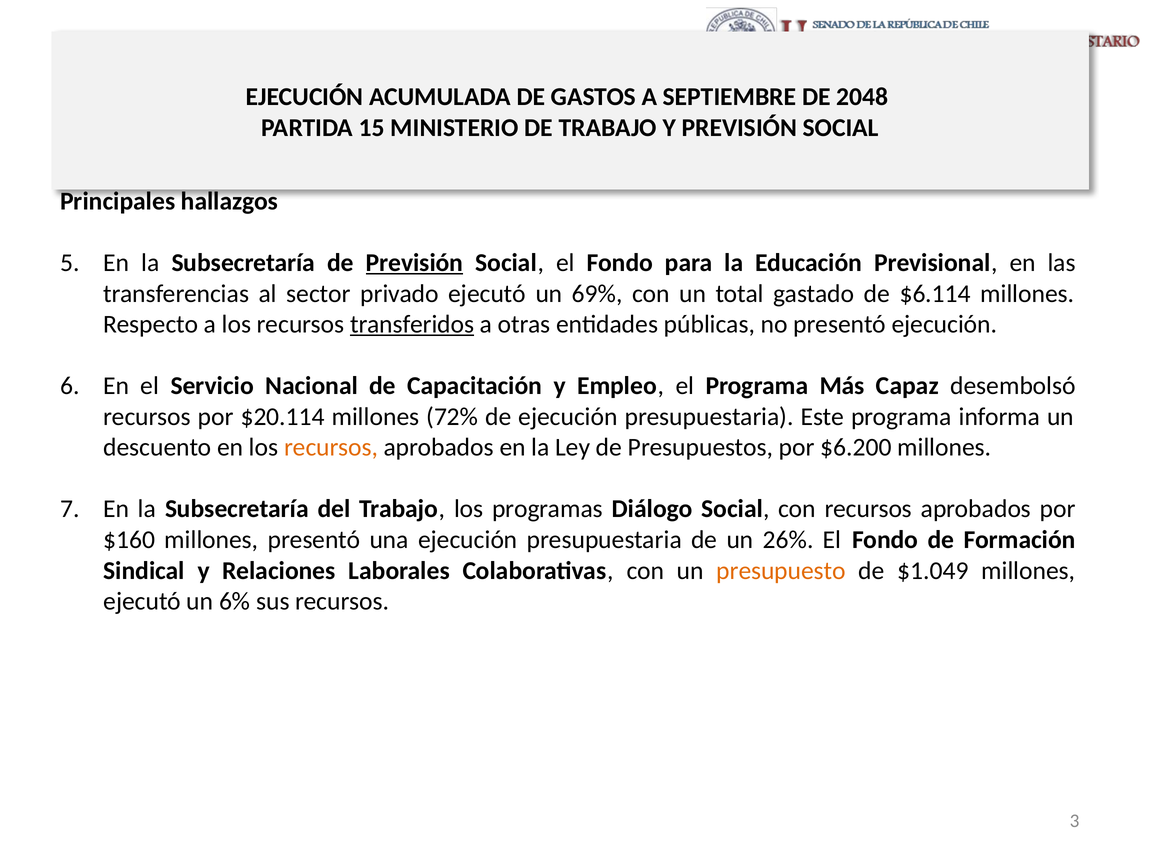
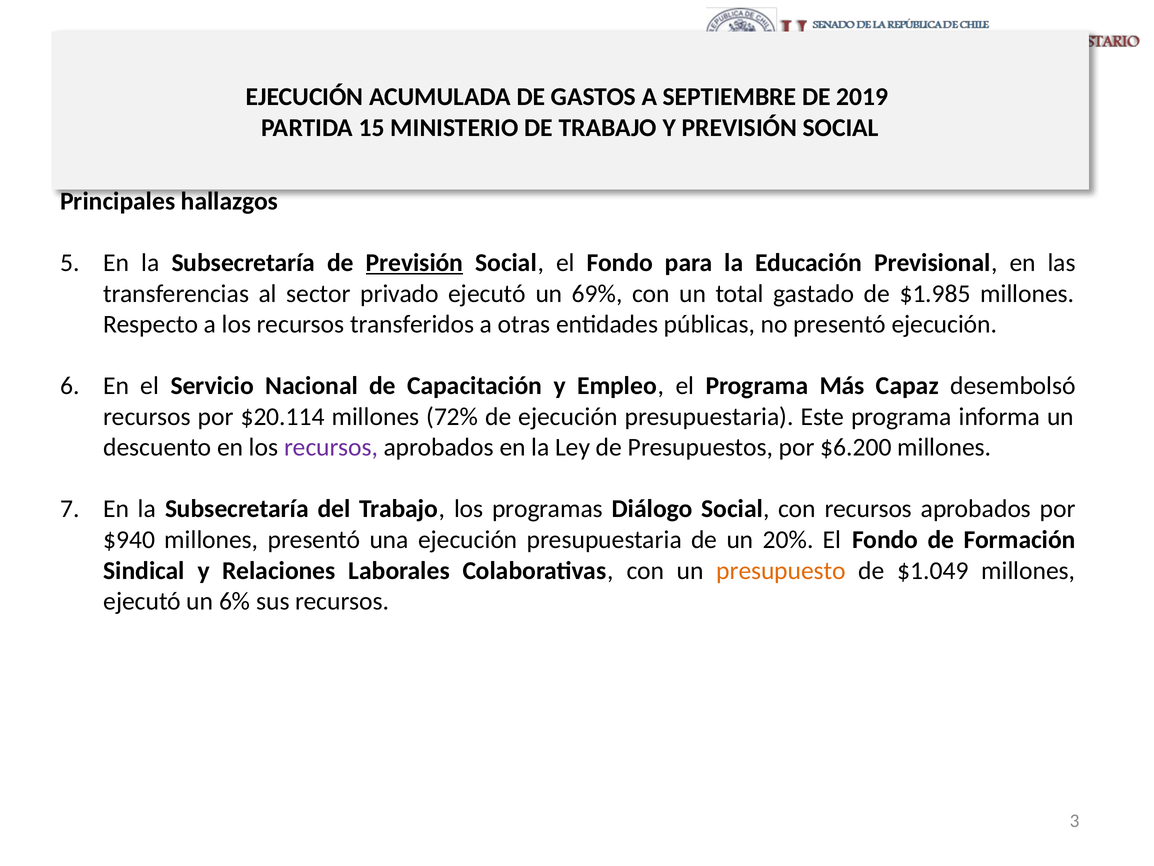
2048: 2048 -> 2019
$6.114: $6.114 -> $1.985
transferidos underline: present -> none
recursos at (331, 447) colour: orange -> purple
$160: $160 -> $940
26%: 26% -> 20%
